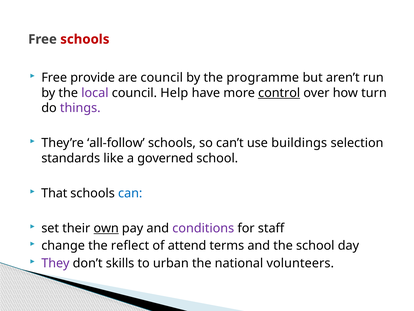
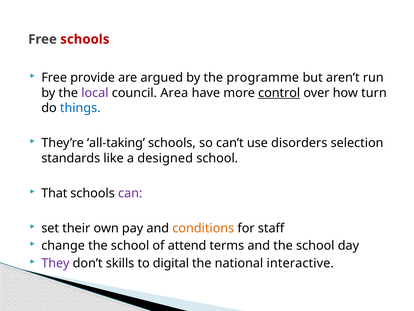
are council: council -> argued
Help: Help -> Area
things colour: purple -> blue
all-follow: all-follow -> all-taking
buildings: buildings -> disorders
governed: governed -> designed
can colour: blue -> purple
own underline: present -> none
conditions colour: purple -> orange
change the reflect: reflect -> school
urban: urban -> digital
volunteers: volunteers -> interactive
